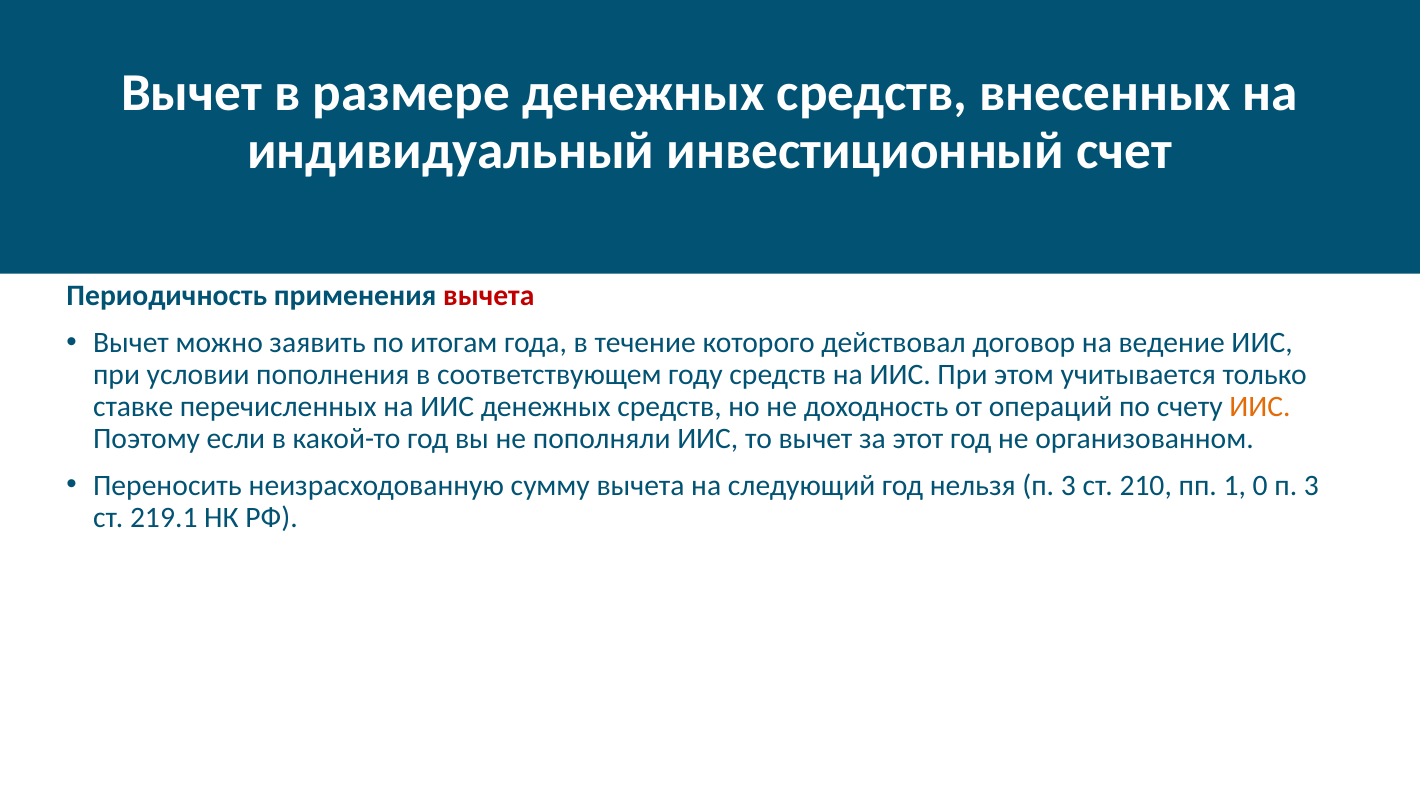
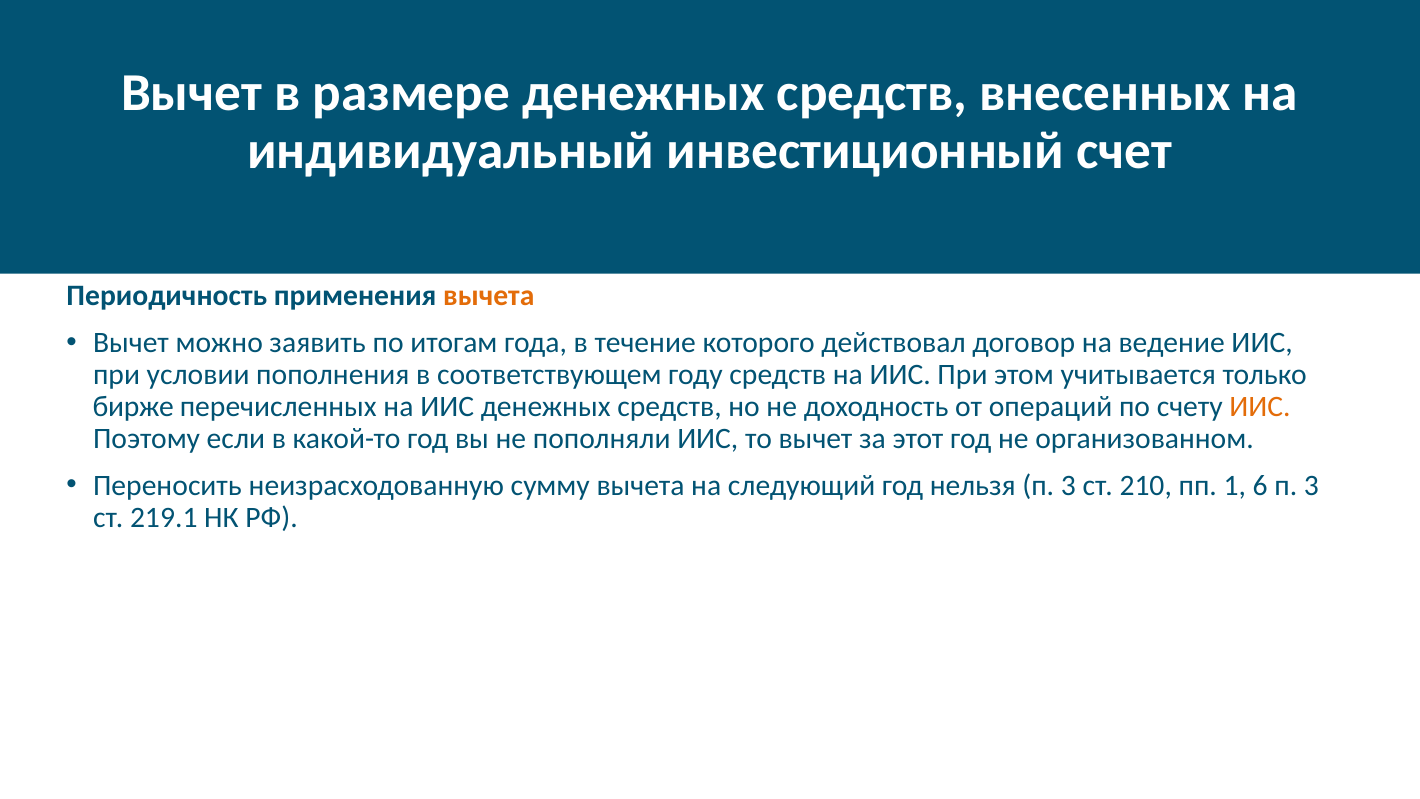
вычета at (489, 296) colour: red -> orange
ставке: ставке -> бирже
0: 0 -> 6
